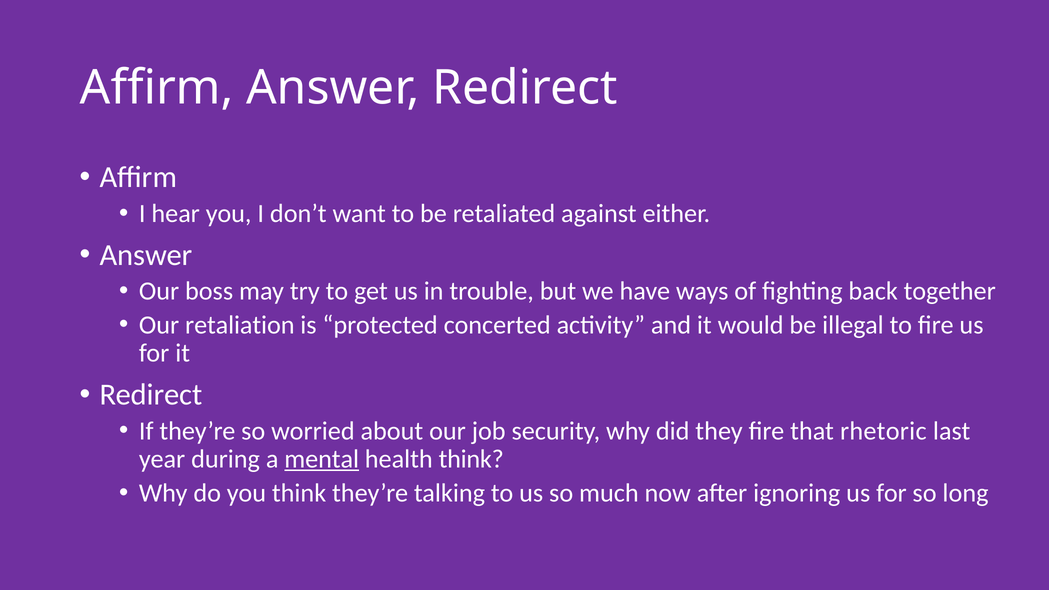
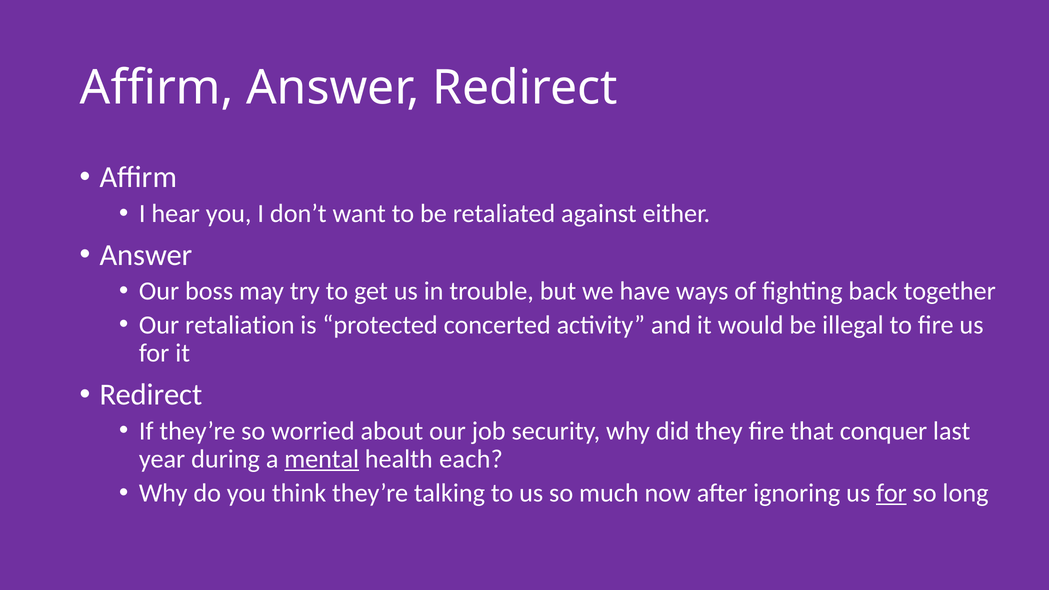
rhetoric: rhetoric -> conquer
health think: think -> each
for at (891, 493) underline: none -> present
